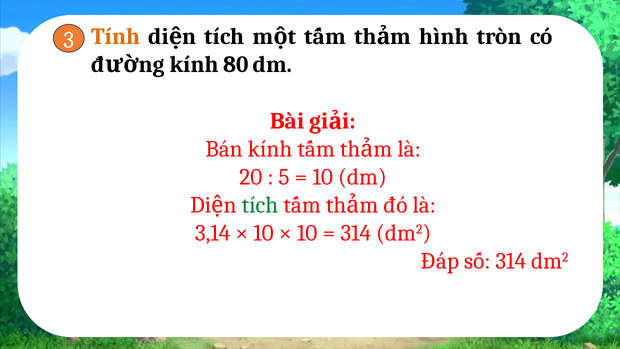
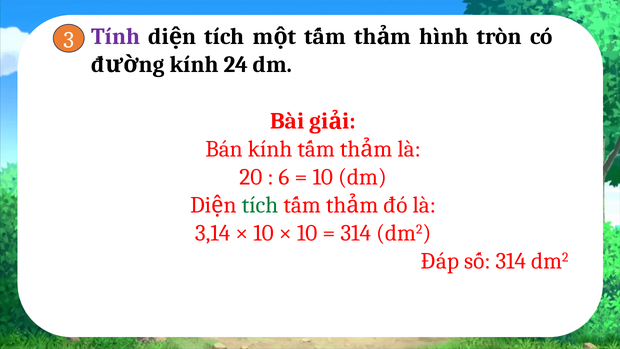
Tính colour: orange -> purple
80: 80 -> 24
5: 5 -> 6
